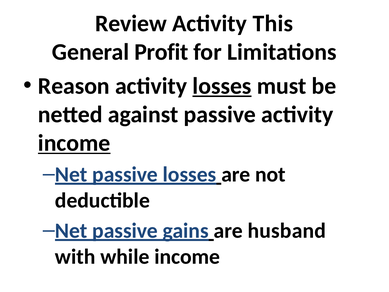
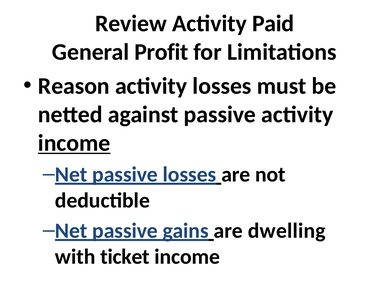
This: This -> Paid
losses at (222, 86) underline: present -> none
husband: husband -> dwelling
while: while -> ticket
